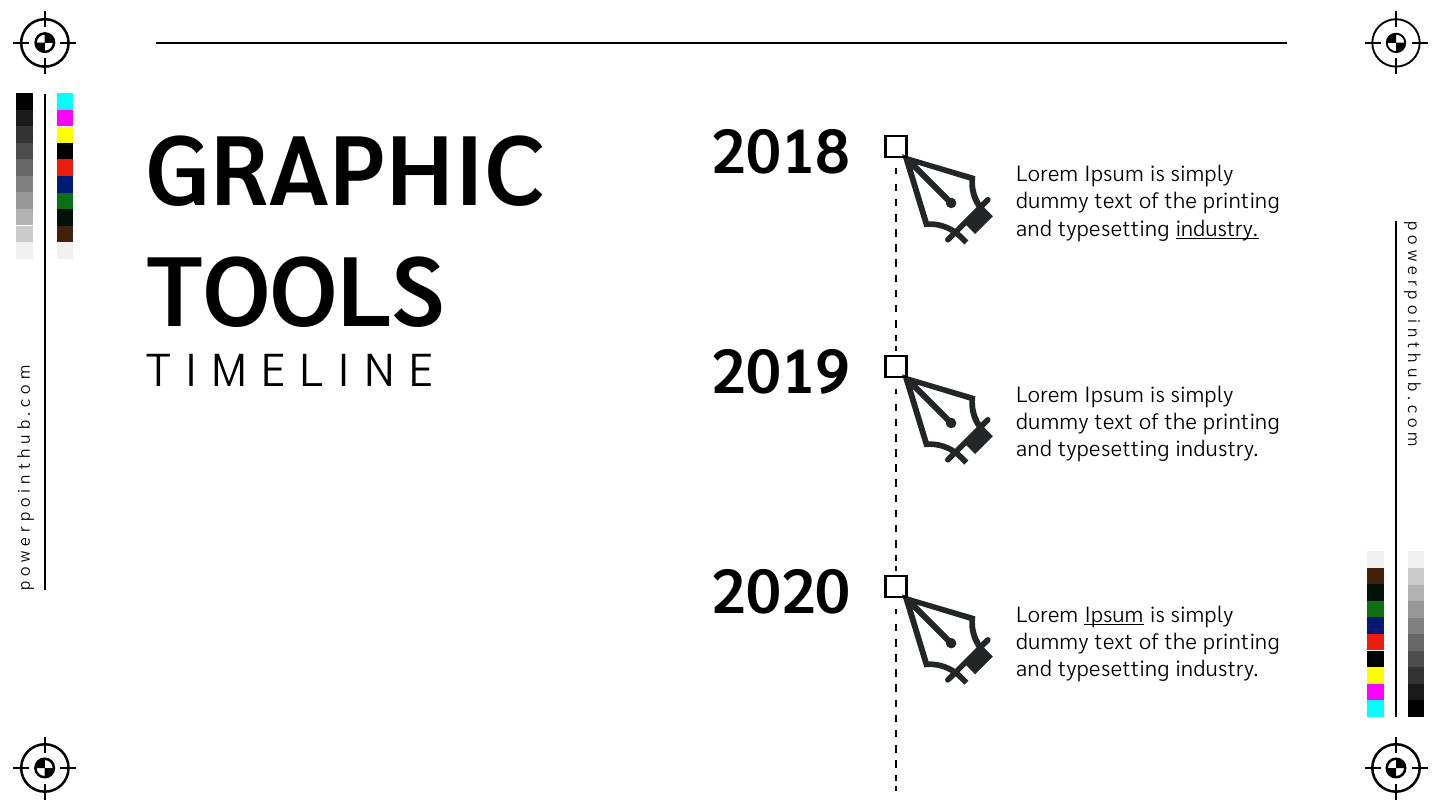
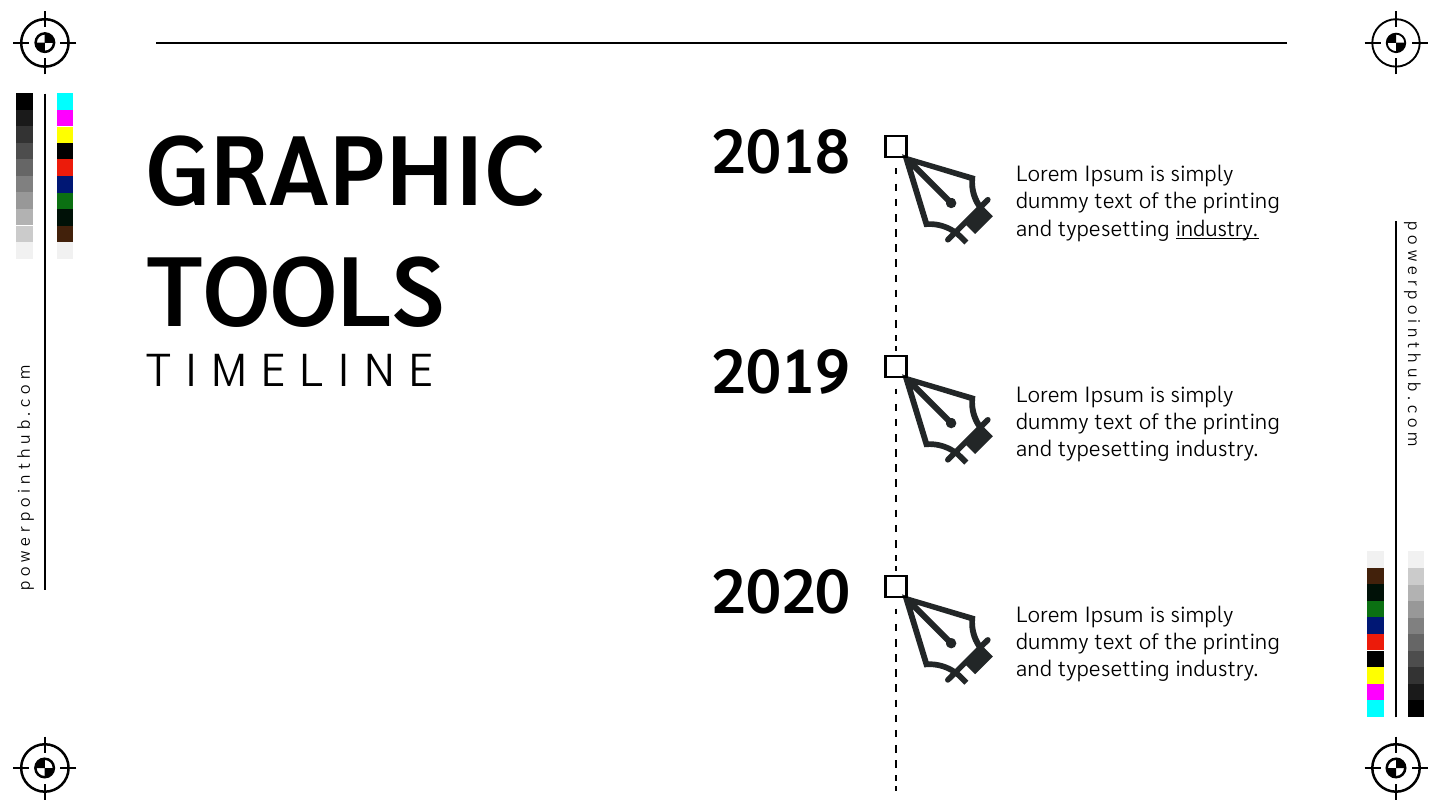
Ipsum at (1114, 615) underline: present -> none
